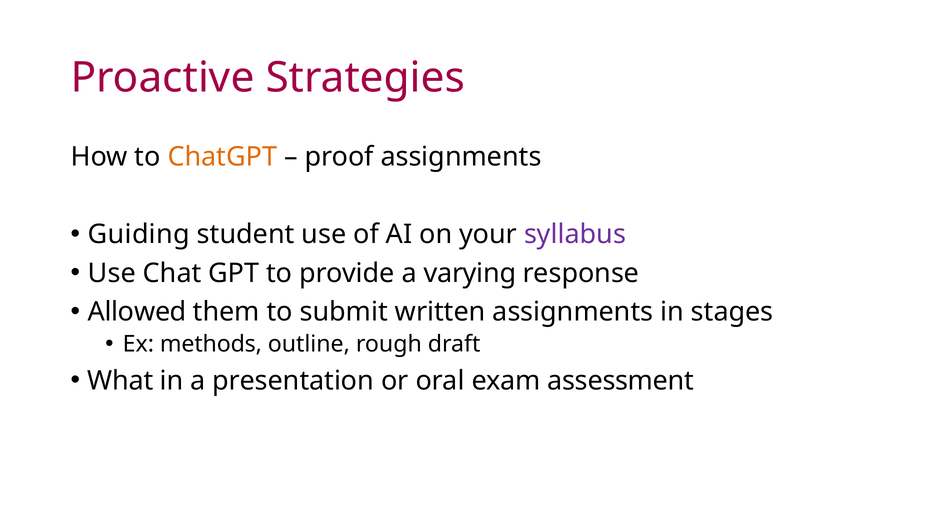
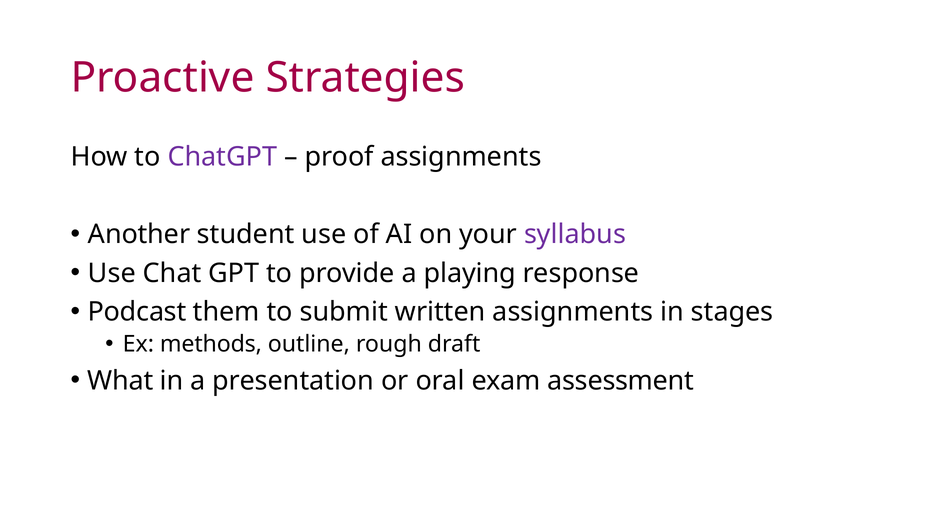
ChatGPT colour: orange -> purple
Guiding: Guiding -> Another
varying: varying -> playing
Allowed: Allowed -> Podcast
